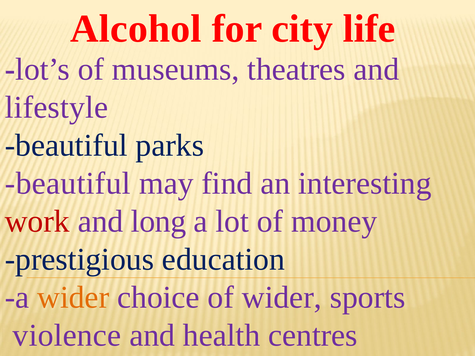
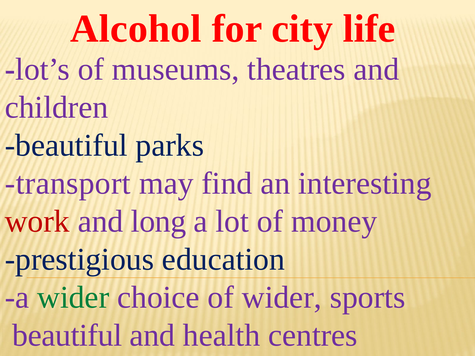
lifestyle: lifestyle -> children
beautiful at (68, 184): beautiful -> transport
wider at (73, 298) colour: orange -> green
violence at (67, 336): violence -> beautiful
